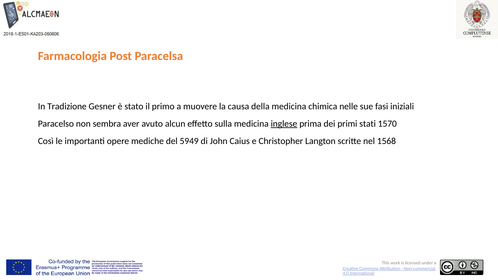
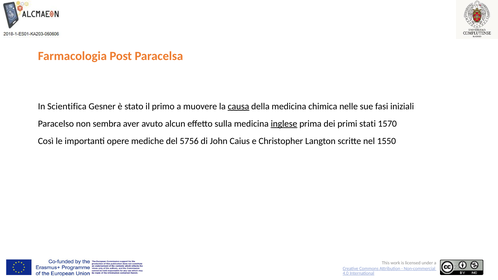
Tradizione: Tradizione -> Scientifica
causa underline: none -> present
5949: 5949 -> 5756
1568: 1568 -> 1550
